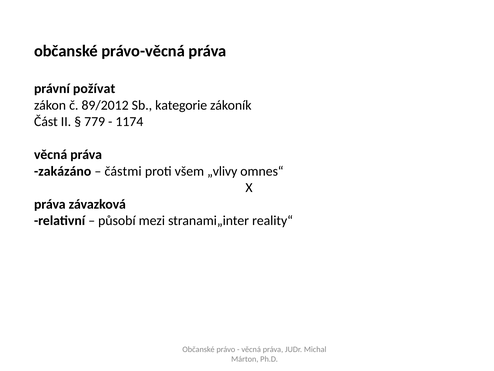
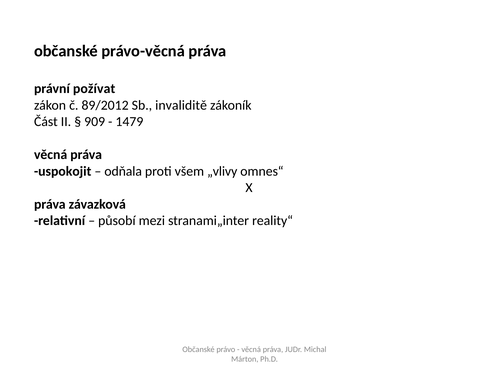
kategorie: kategorie -> invaliditě
779: 779 -> 909
1174: 1174 -> 1479
zakázáno: zakázáno -> uspokojit
částmi: částmi -> odňala
